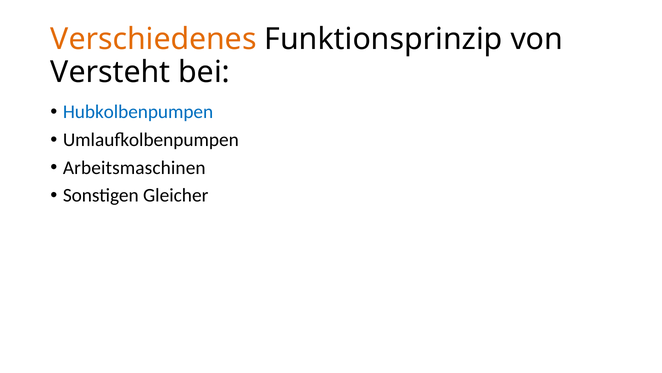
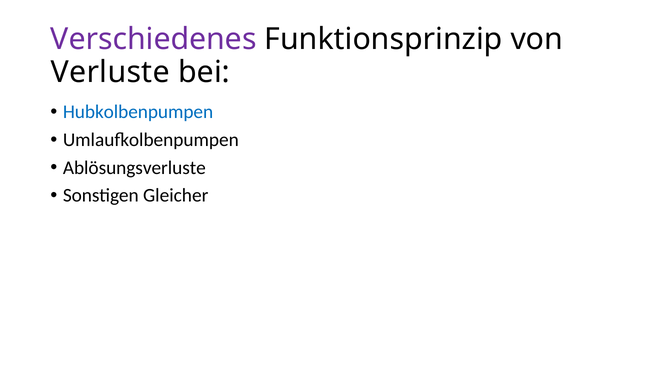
Verschiedenes colour: orange -> purple
Versteht: Versteht -> Verluste
Arbeitsmaschinen: Arbeitsmaschinen -> Ablösungsverluste
